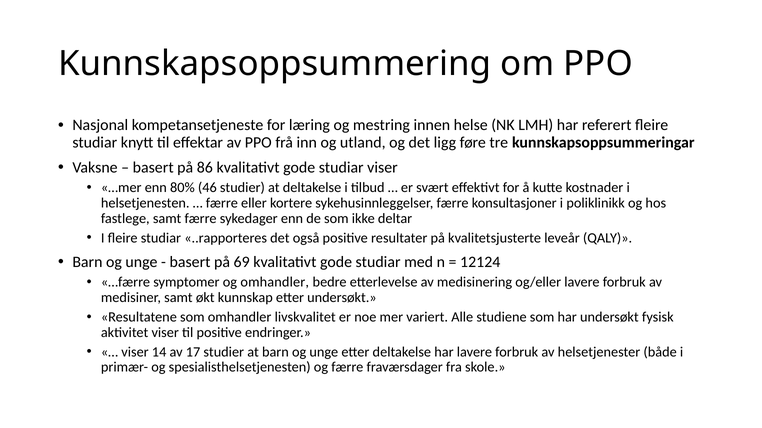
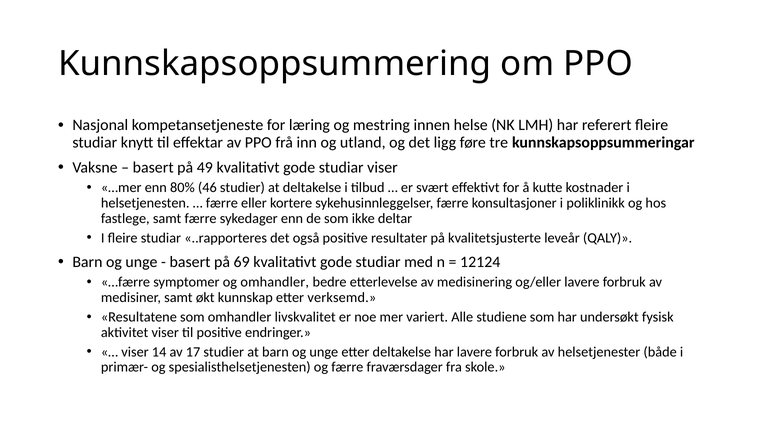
86: 86 -> 49
etter undersøkt: undersøkt -> verksemd
